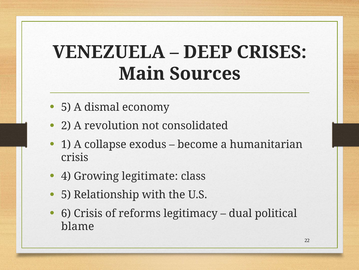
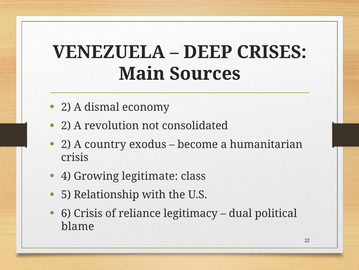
5 at (66, 107): 5 -> 2
1 at (66, 144): 1 -> 2
collapse: collapse -> country
reforms: reforms -> reliance
